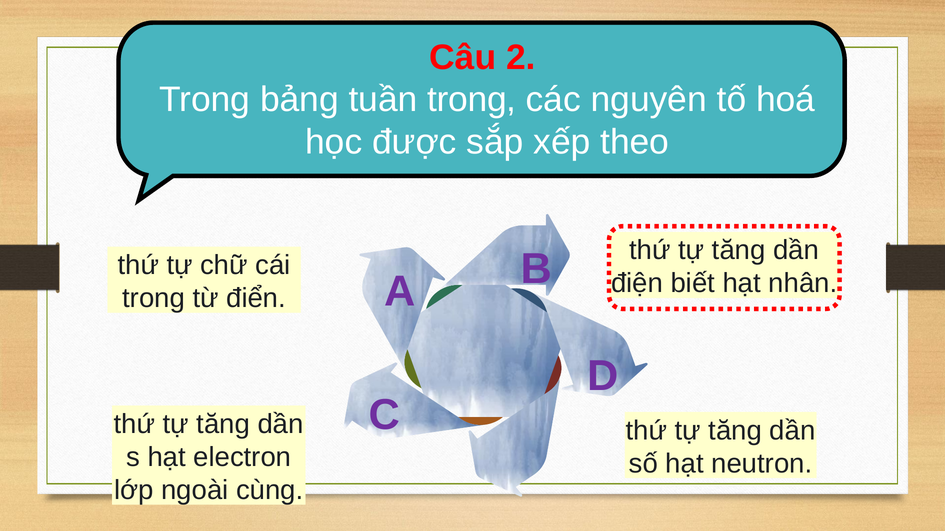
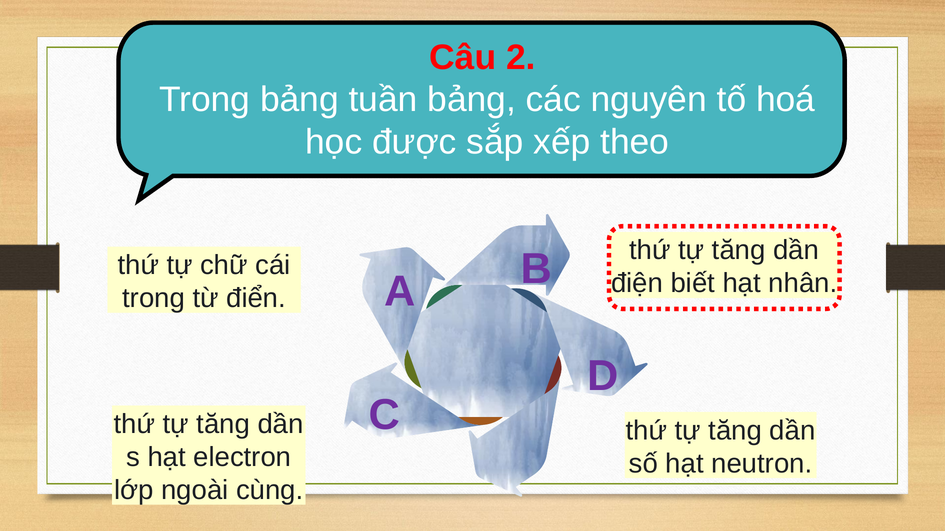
tuần trong: trong -> bảng
